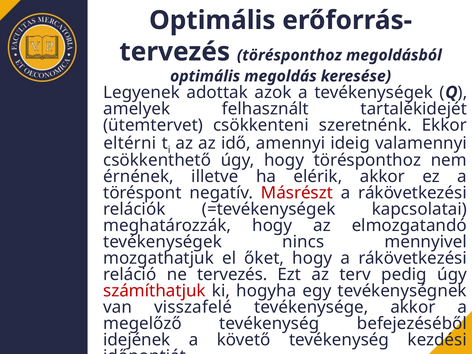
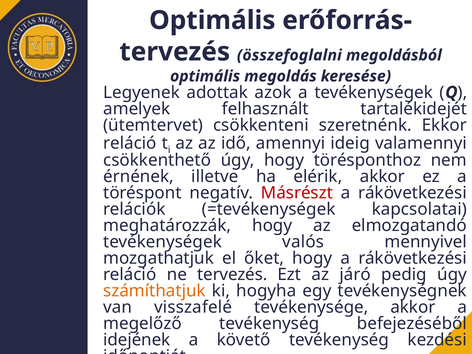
törésponthoz at (289, 55): törésponthoz -> összefoglalni
eltérni at (130, 143): eltérni -> reláció
nincs: nincs -> valós
terv: terv -> járó
számíthatjuk colour: red -> orange
